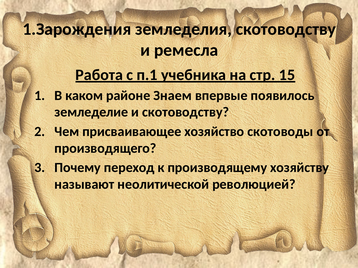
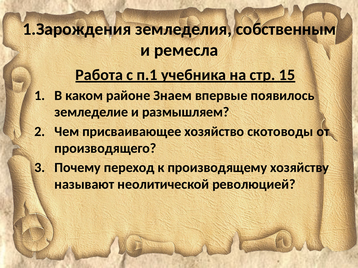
земледелия скотоводству: скотоводству -> собственным
и скотоводству: скотоводству -> размышляем
